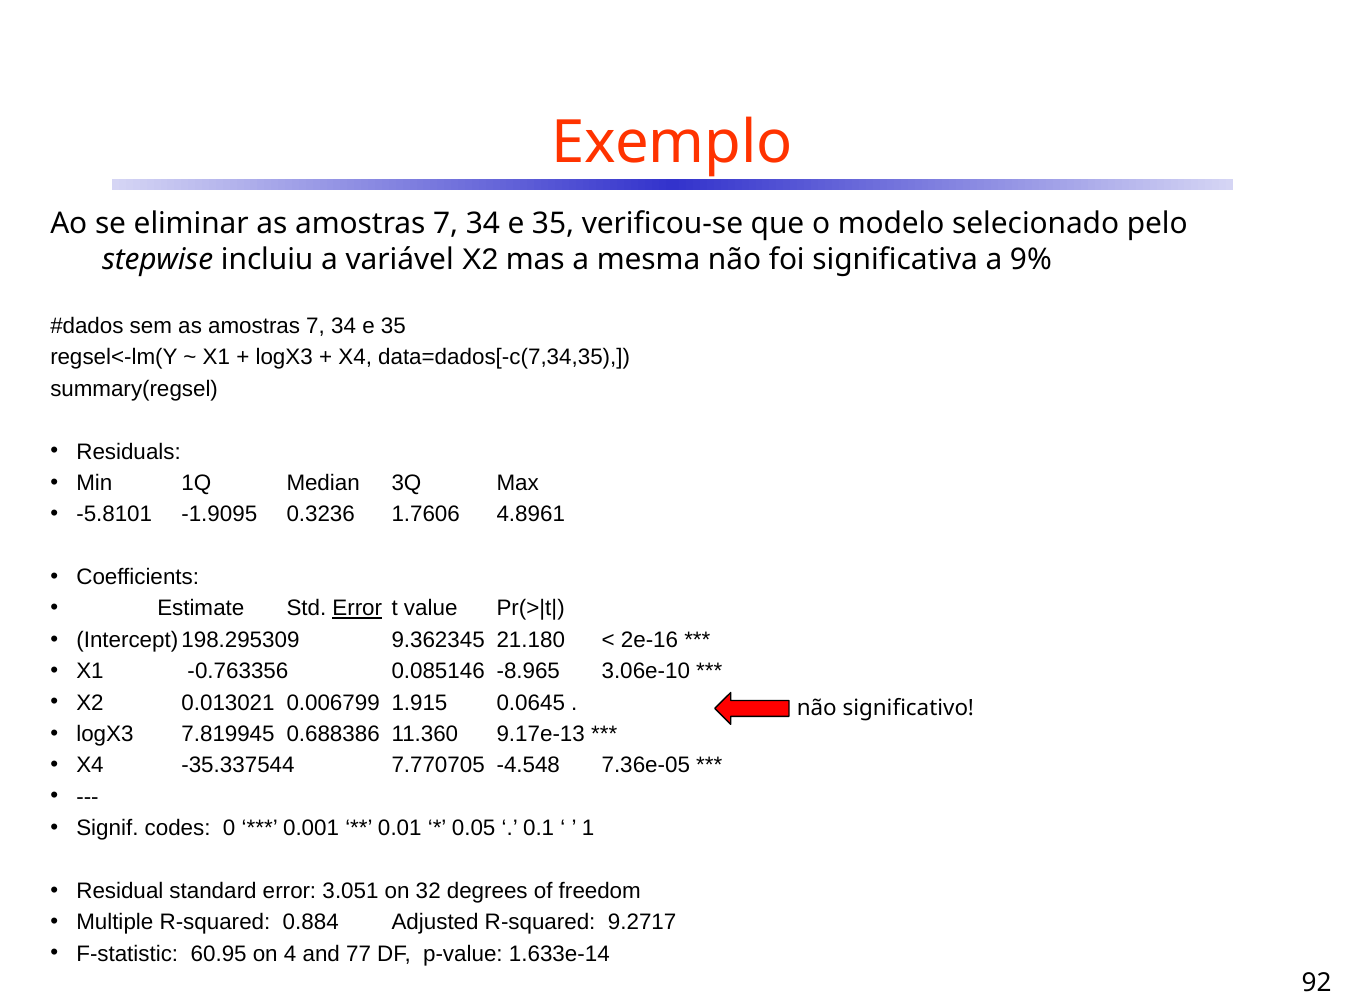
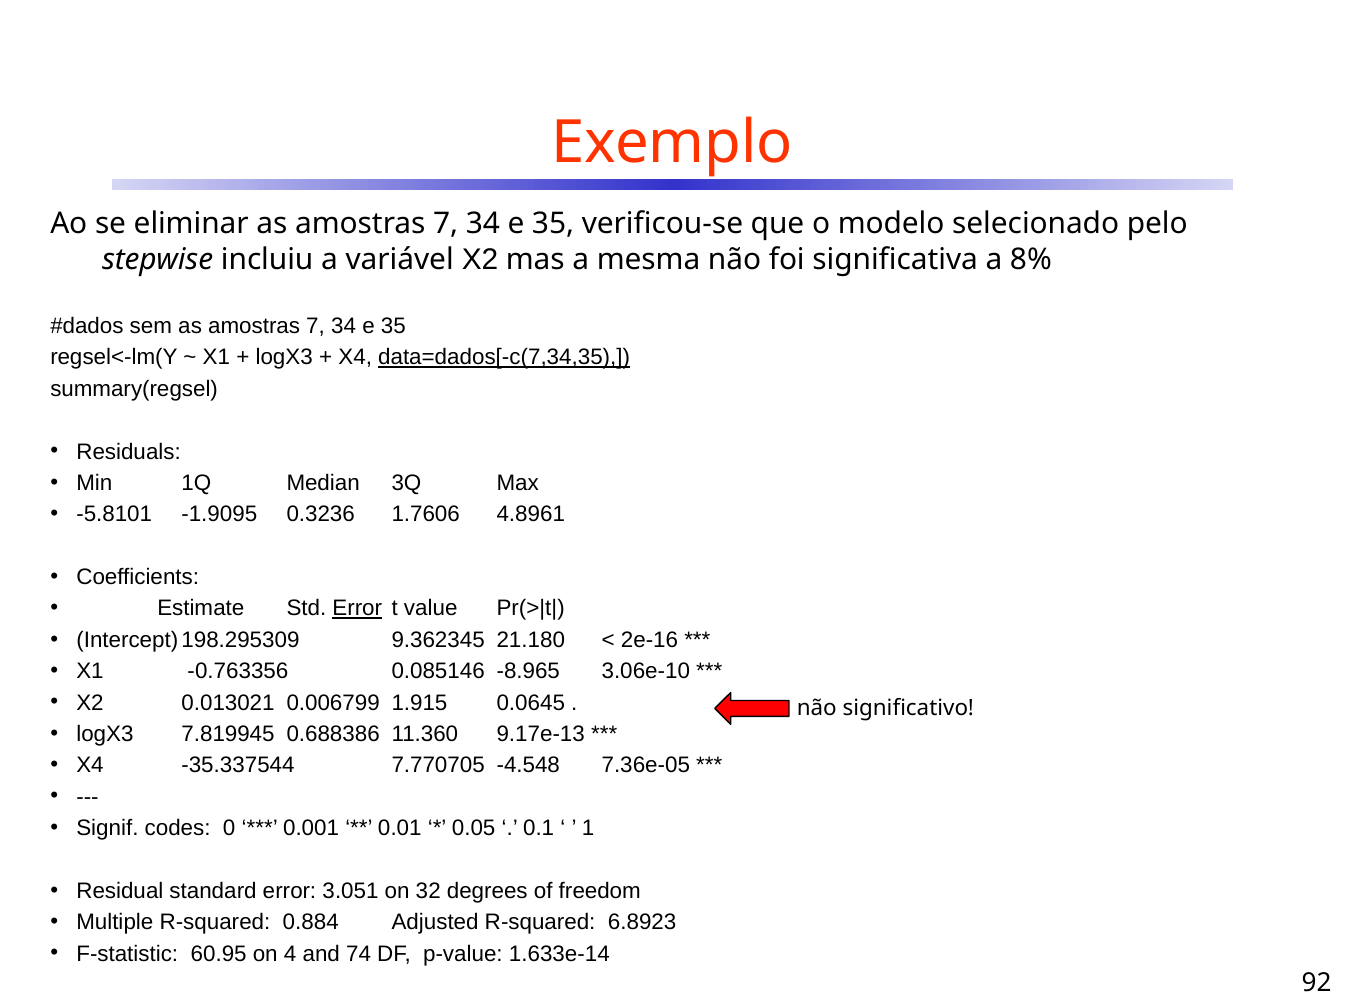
9%: 9% -> 8%
data=dados[-c(7,34,35 underline: none -> present
9.2717: 9.2717 -> 6.8923
77: 77 -> 74
